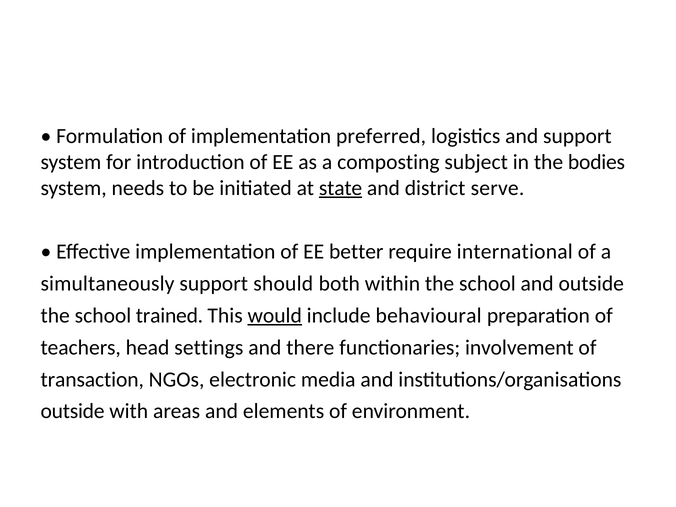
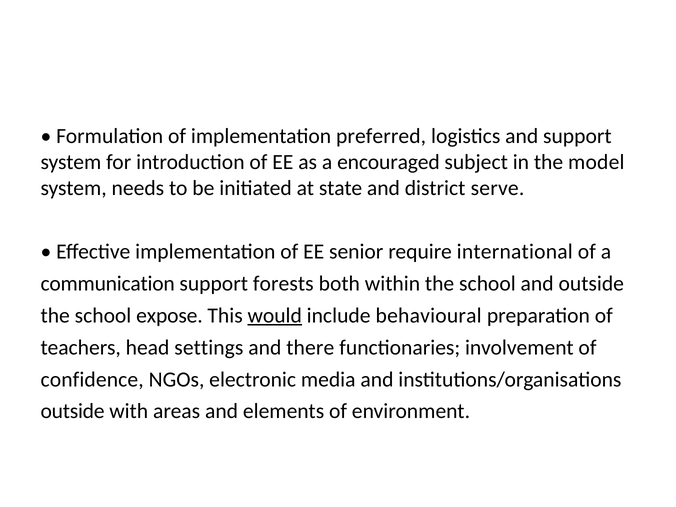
composting: composting -> encouraged
bodies: bodies -> model
state underline: present -> none
better: better -> senior
simultaneously: simultaneously -> communication
should: should -> forests
trained: trained -> expose
transaction: transaction -> confidence
